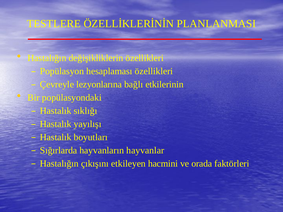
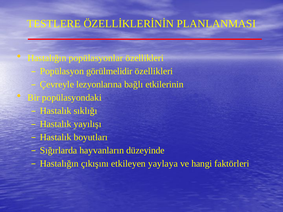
değişikliklerin: değişikliklerin -> popülasyonlar
hesaplaması: hesaplaması -> görülmelidir
hayvanlar: hayvanlar -> düzeyinde
hacmini: hacmini -> yaylaya
orada: orada -> hangi
